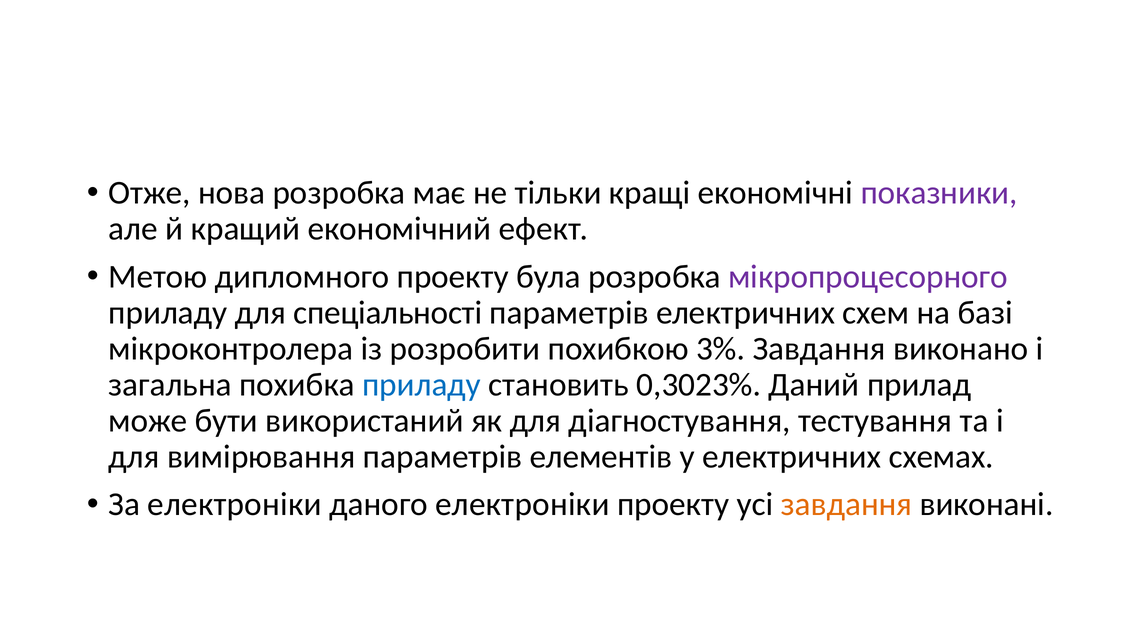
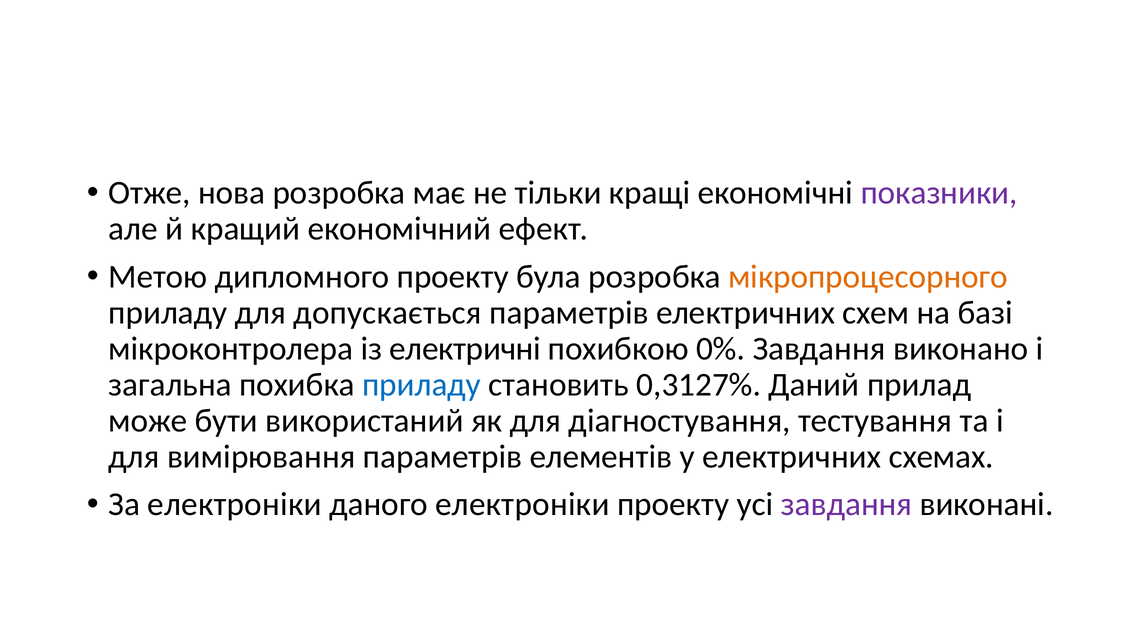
мікропроцесорного colour: purple -> orange
спеціальності: спеціальності -> допускається
розробити: розробити -> електричні
3%: 3% -> 0%
0,3023%: 0,3023% -> 0,3127%
завдання at (847, 504) colour: orange -> purple
